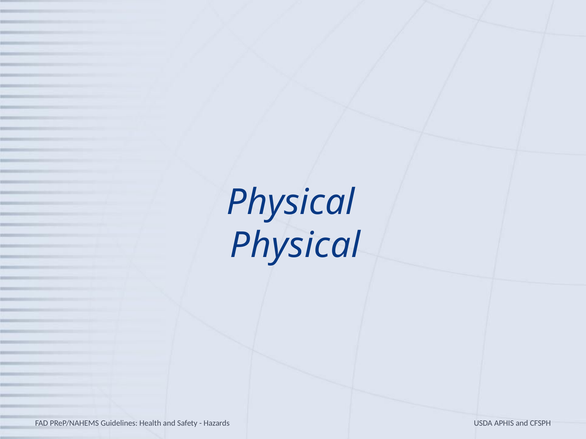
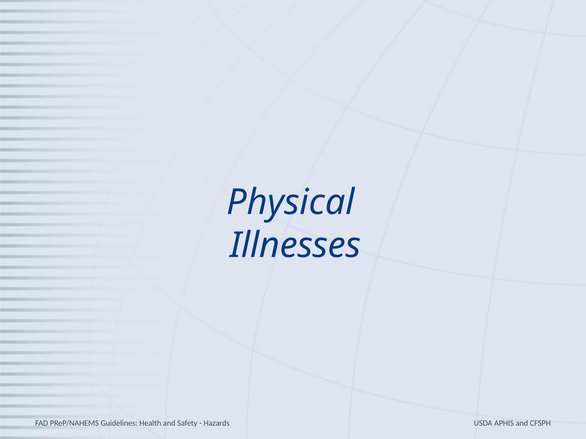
Physical at (295, 246): Physical -> Illnesses
